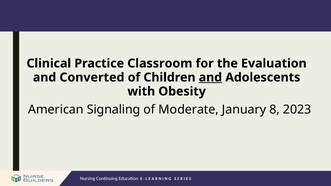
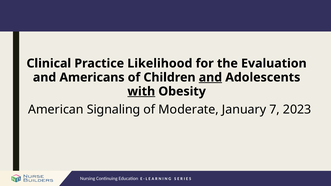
Classroom: Classroom -> Likelihood
Converted: Converted -> Americans
with underline: none -> present
8: 8 -> 7
